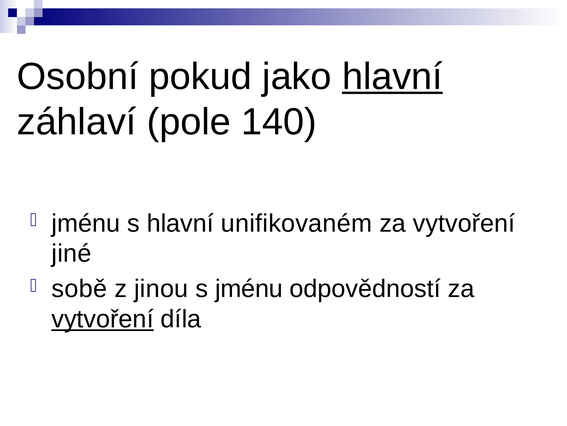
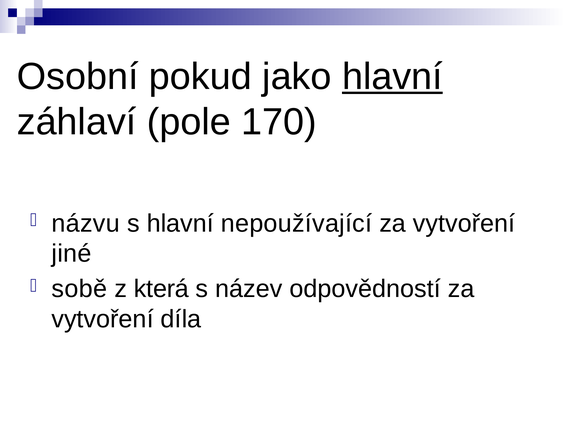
140: 140 -> 170
jménu at (86, 223): jménu -> názvu
unifikovaném: unifikovaném -> nepoužívající
jinou: jinou -> která
s jménu: jménu -> název
vytvoření at (103, 319) underline: present -> none
